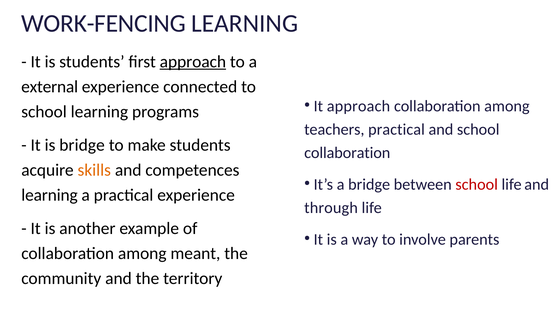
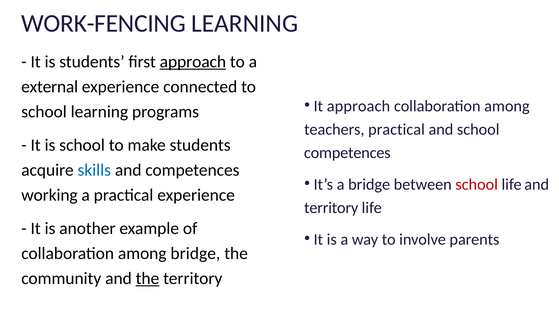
is bridge: bridge -> school
collaboration at (347, 153): collaboration -> competences
skills colour: orange -> blue
learning at (50, 195): learning -> working
through at (331, 208): through -> territory
among meant: meant -> bridge
the at (147, 279) underline: none -> present
